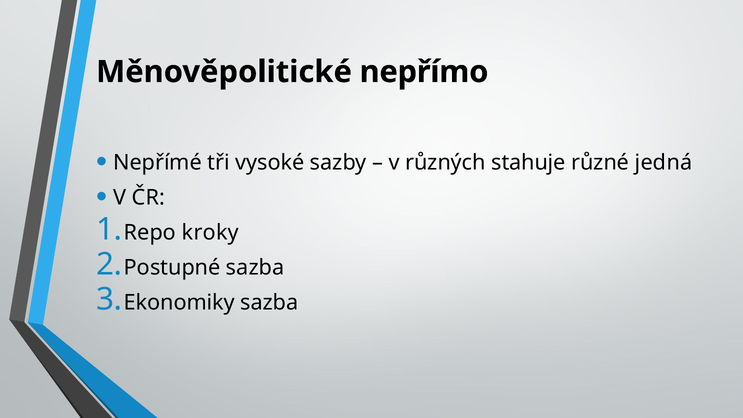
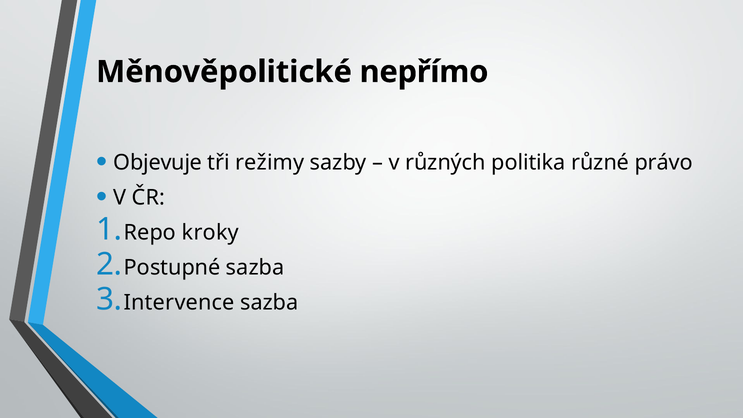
Nepřímé: Nepřímé -> Objevuje
vysoké: vysoké -> režimy
stahuje: stahuje -> politika
jedná: jedná -> právo
Ekonomiky: Ekonomiky -> Intervence
